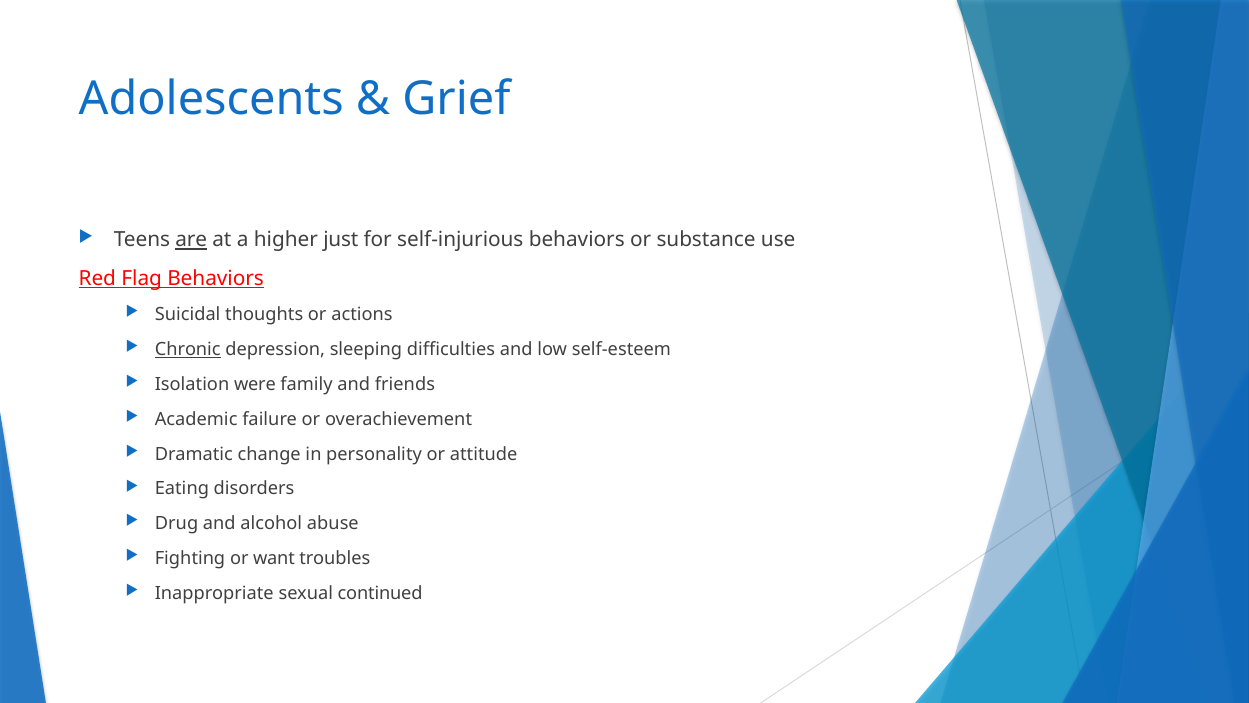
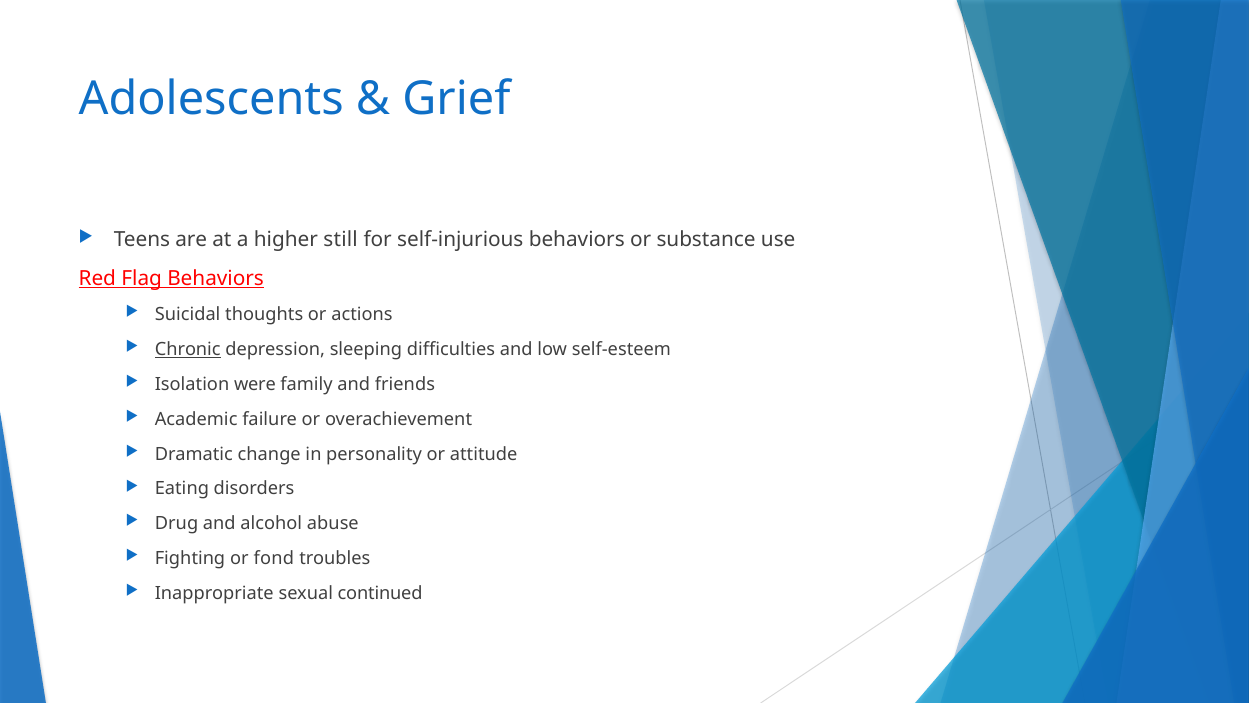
are underline: present -> none
just: just -> still
want: want -> fond
